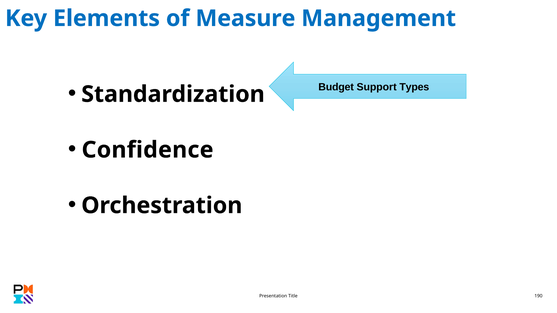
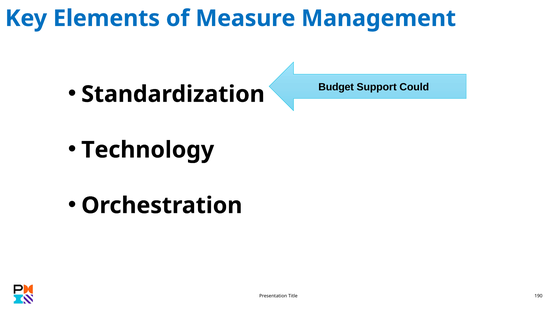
Types: Types -> Could
Confidence: Confidence -> Technology
